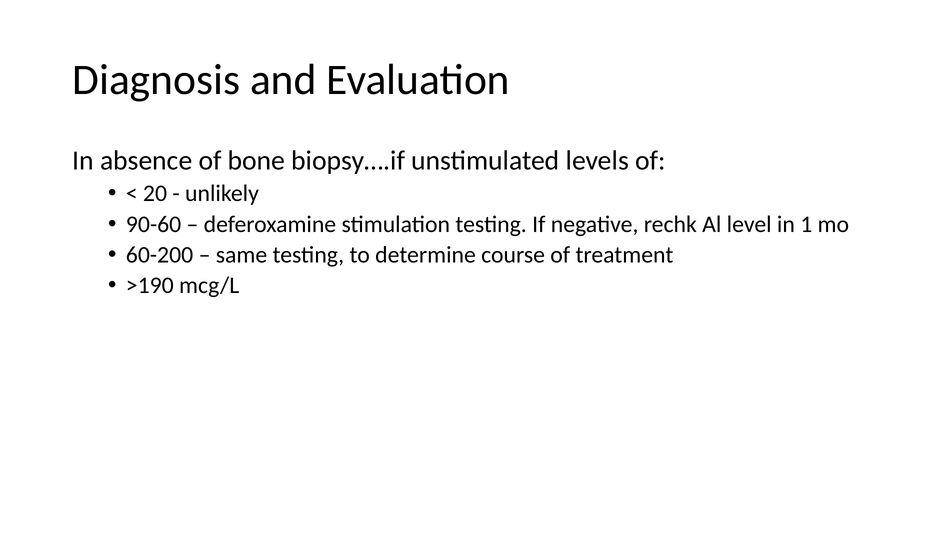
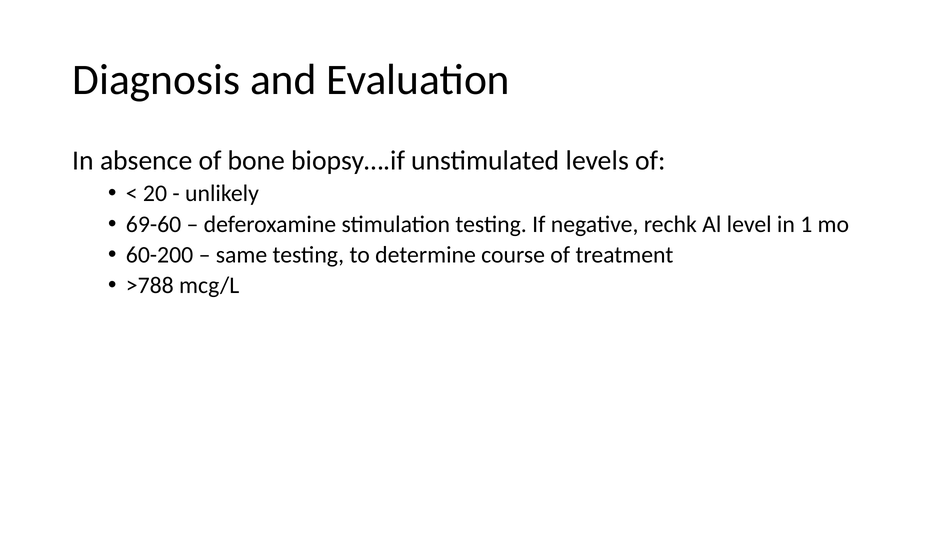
90-60: 90-60 -> 69-60
>190: >190 -> >788
